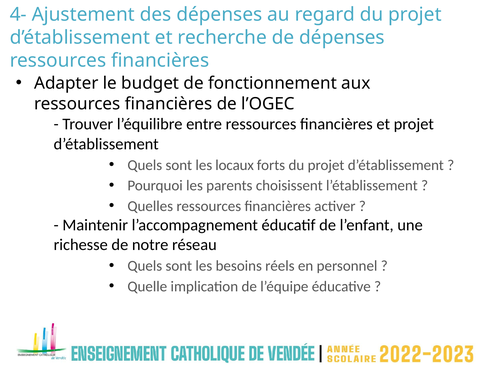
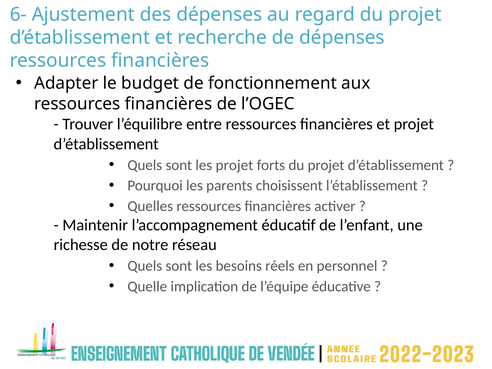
4-: 4- -> 6-
les locaux: locaux -> projet
